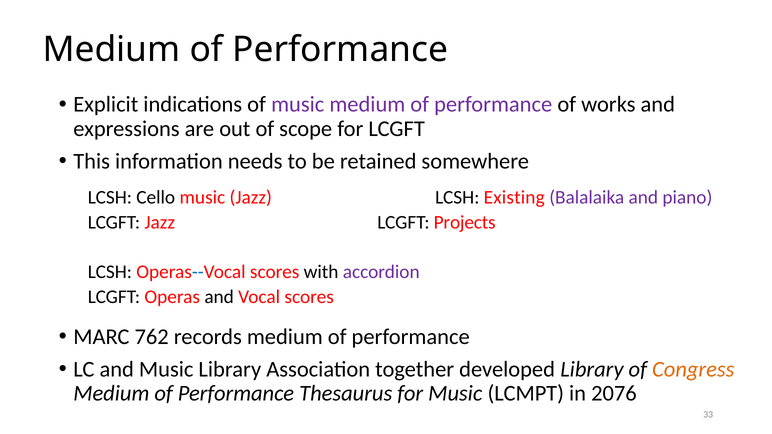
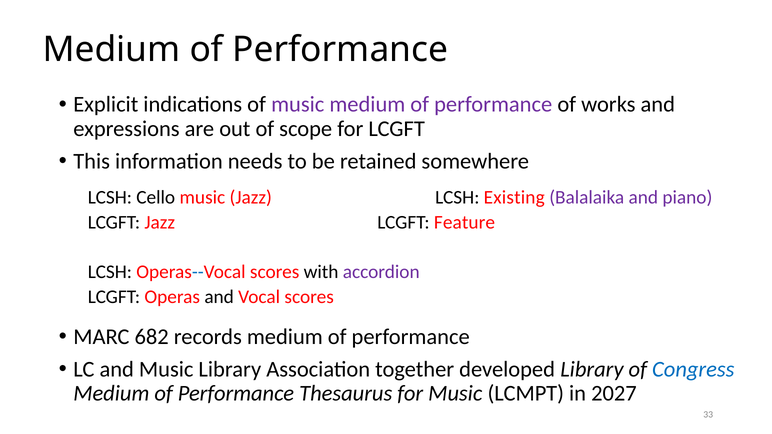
Projects: Projects -> Feature
762: 762 -> 682
Congress colour: orange -> blue
2076: 2076 -> 2027
